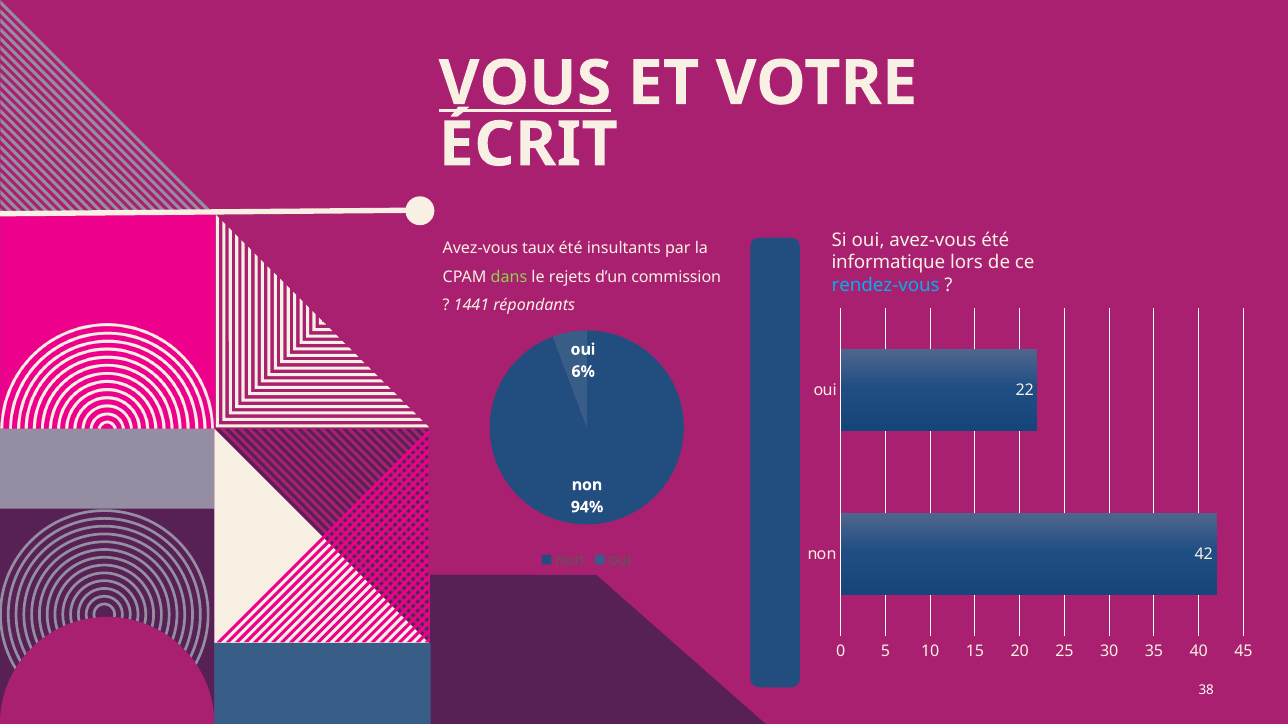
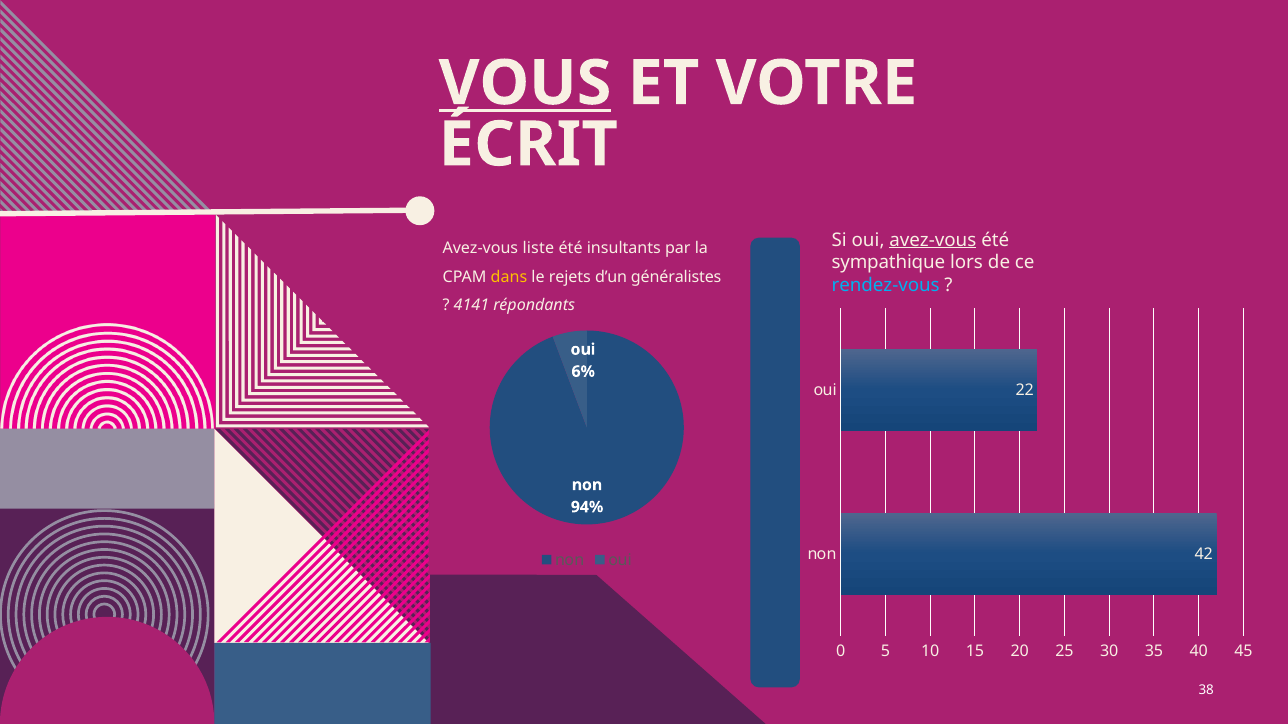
avez-vous at (933, 240) underline: none -> present
taux: taux -> liste
informatique: informatique -> sympathique
dans colour: light green -> yellow
commission: commission -> généralistes
1441: 1441 -> 4141
